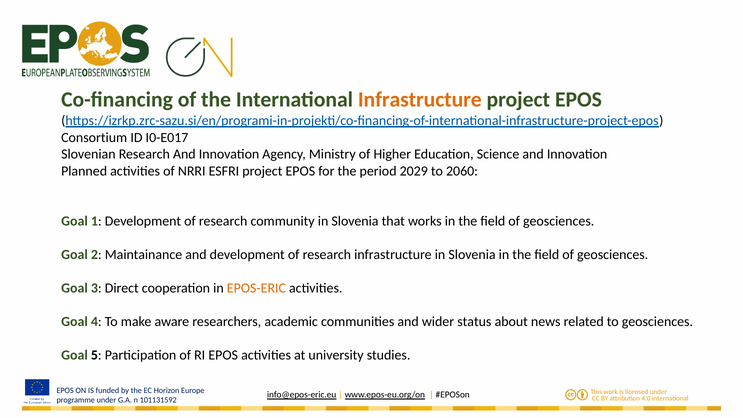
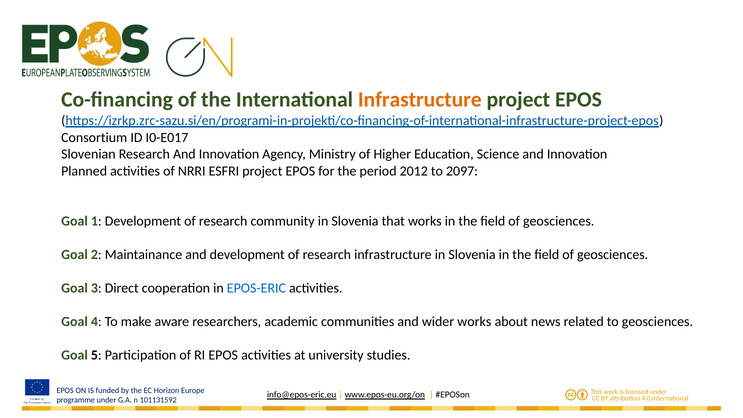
2029: 2029 -> 2012
2060: 2060 -> 2097
EPOS-ERIC colour: orange -> blue
wider status: status -> works
